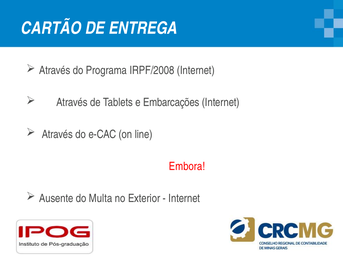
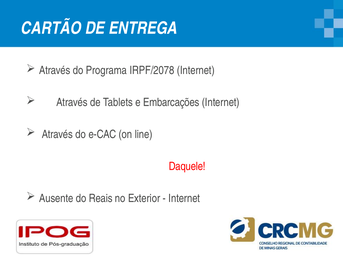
IRPF/2008: IRPF/2008 -> IRPF/2078
Embora: Embora -> Daquele
Multa: Multa -> Reais
